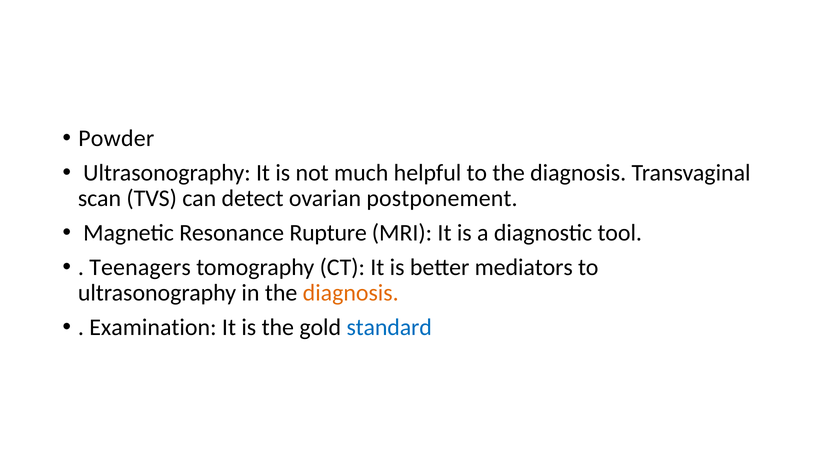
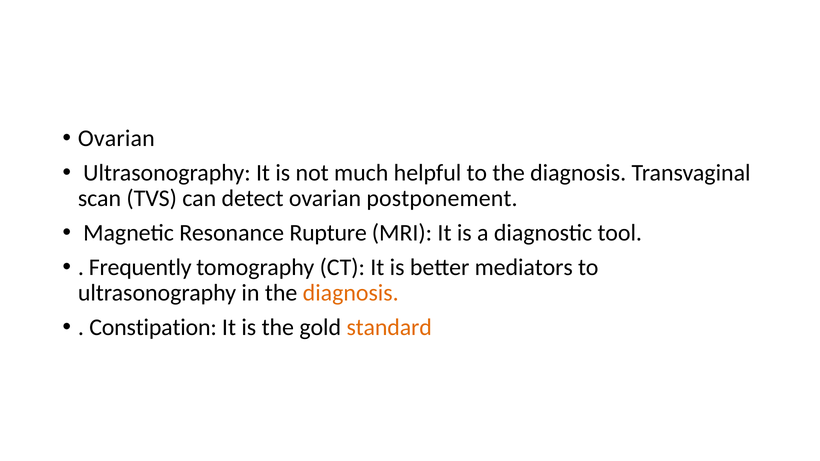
Powder at (116, 139): Powder -> Ovarian
Teenagers: Teenagers -> Frequently
Examination: Examination -> Constipation
standard colour: blue -> orange
